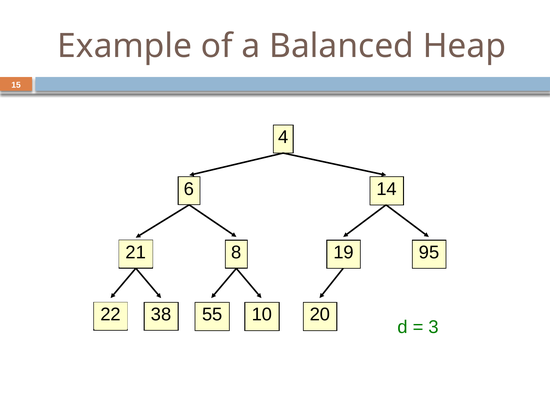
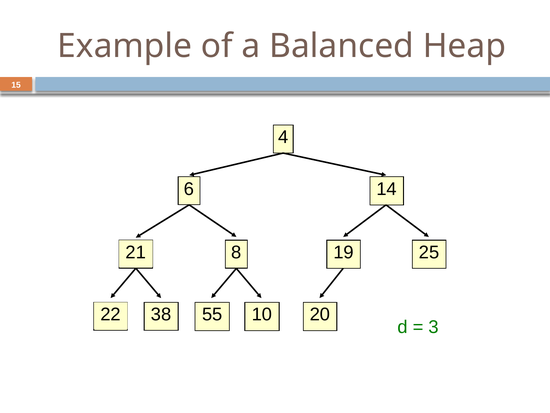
95: 95 -> 25
